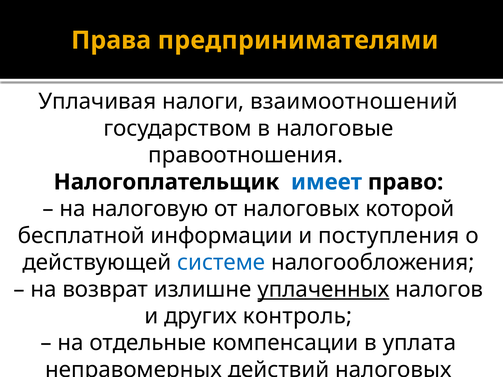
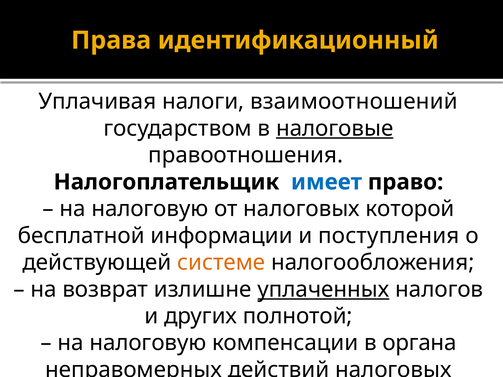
предпринимателями: предпринимателями -> идентификационный
налоговые underline: none -> present
системе colour: blue -> orange
контроль: контроль -> полнотой
отдельные at (148, 343): отдельные -> налоговую
уплата: уплата -> органа
